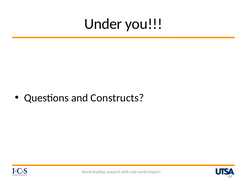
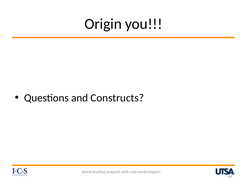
Under: Under -> Origin
